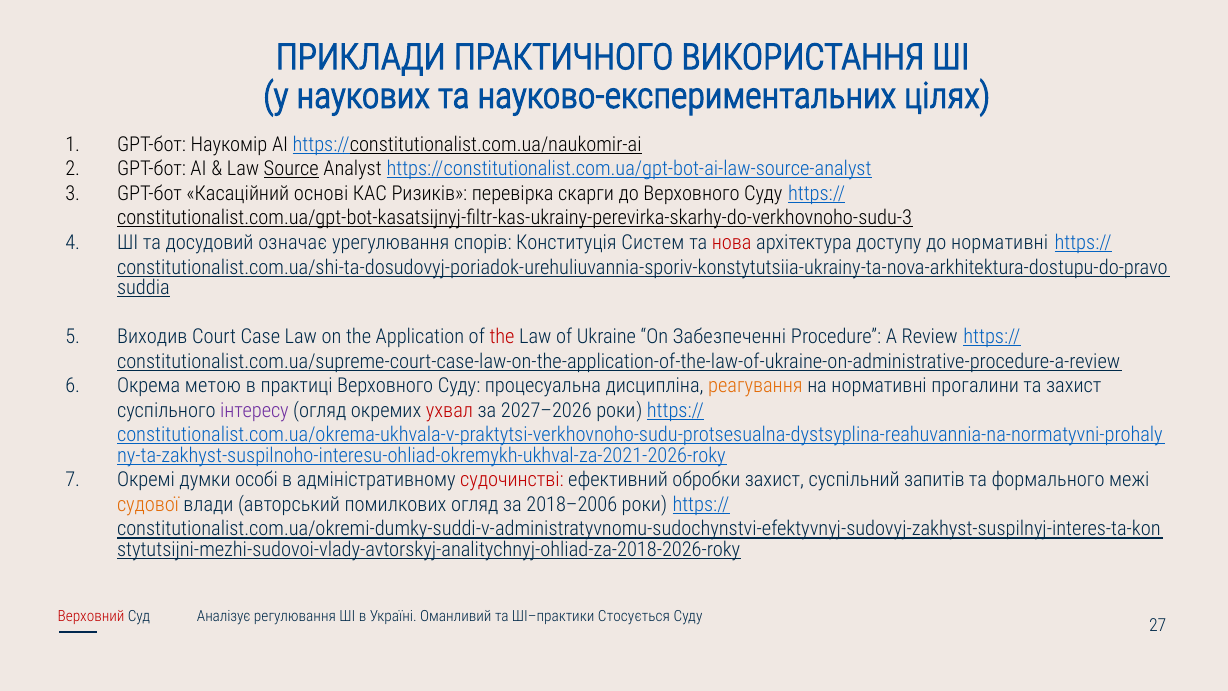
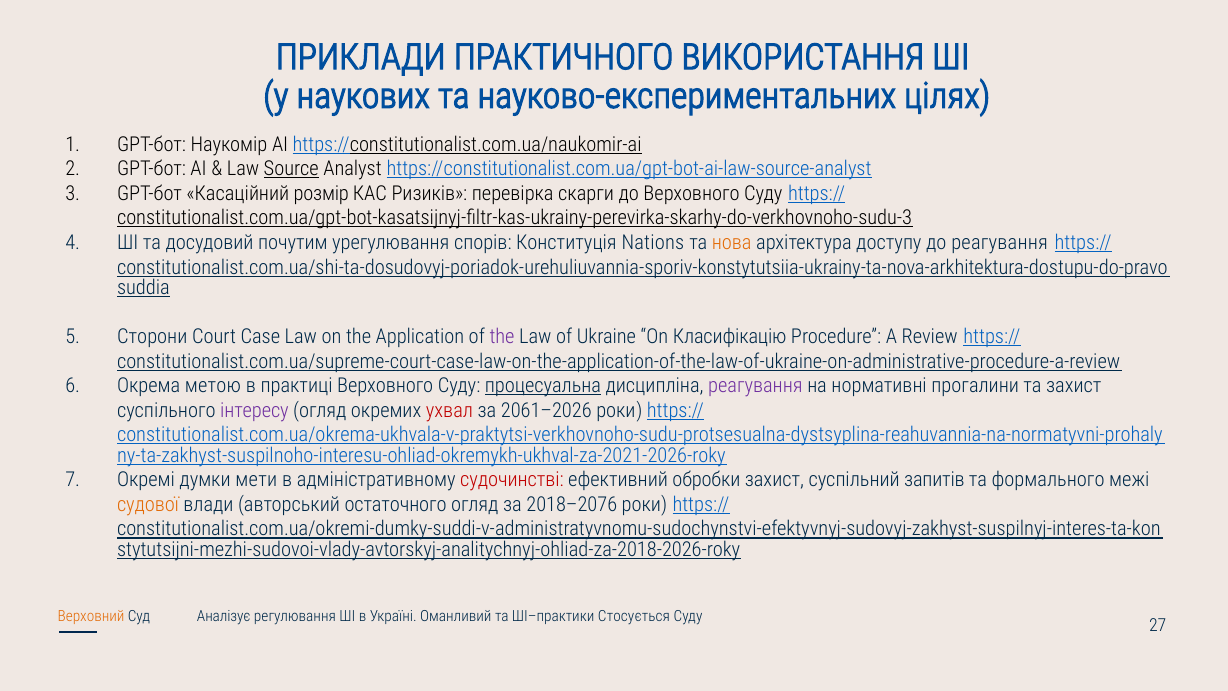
основі: основі -> розмір
означає: означає -> почутим
Систем: Систем -> Nations
нова colour: red -> orange
до нормативні: нормативні -> реагування
Виходив: Виходив -> Сторони
the at (502, 337) colour: red -> purple
Забезпеченні: Забезпеченні -> Класифікацію
процесуальна underline: none -> present
реагування at (755, 386) colour: orange -> purple
2027–2026: 2027–2026 -> 2061–2026
особі: особі -> мети
помилкових: помилкових -> остаточного
2018–2006: 2018–2006 -> 2018–2076
Верховний colour: red -> orange
